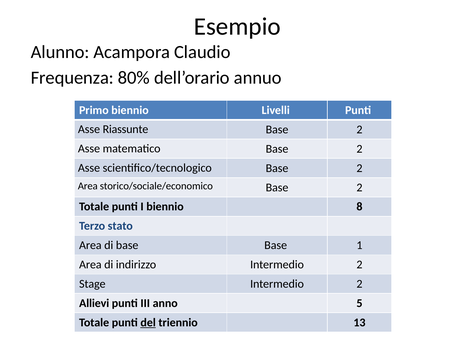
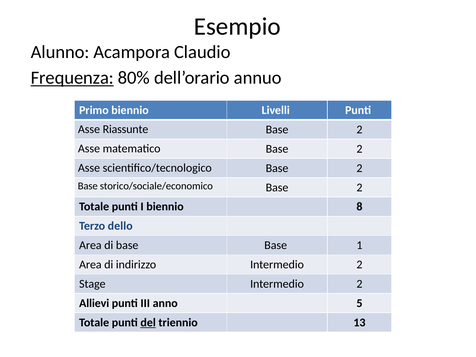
Frequenza underline: none -> present
Area at (88, 186): Area -> Base
stato: stato -> dello
